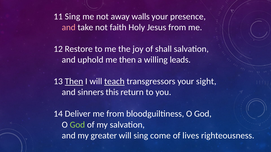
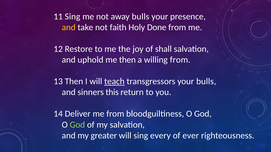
away walls: walls -> bulls
and at (69, 27) colour: pink -> yellow
Jesus: Jesus -> Done
willing leads: leads -> from
Then at (74, 82) underline: present -> none
your sight: sight -> bulls
come: come -> every
lives: lives -> ever
